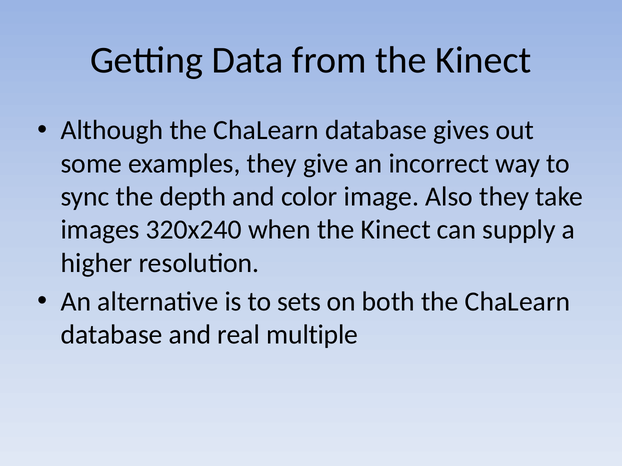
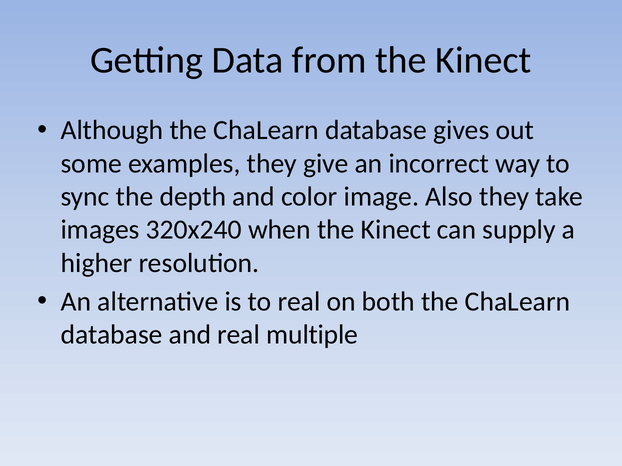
to sets: sets -> real
